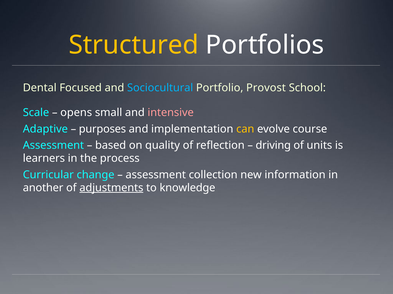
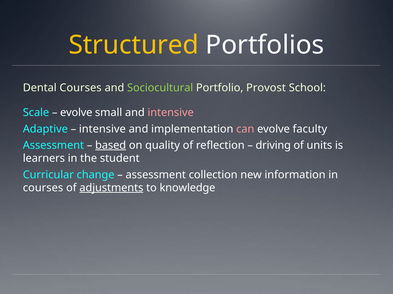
Dental Focused: Focused -> Courses
Sociocultural colour: light blue -> light green
opens at (76, 113): opens -> evolve
purposes at (102, 129): purposes -> intensive
can colour: yellow -> pink
course: course -> faculty
based underline: none -> present
process: process -> student
another at (43, 188): another -> courses
